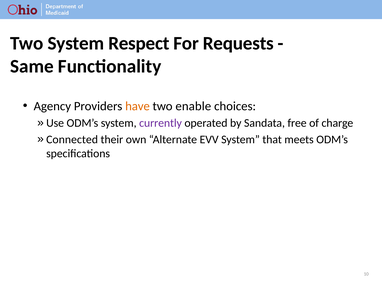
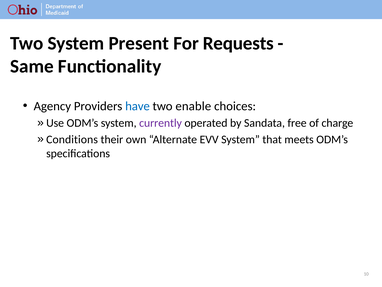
Respect: Respect -> Present
have colour: orange -> blue
Connected: Connected -> Conditions
